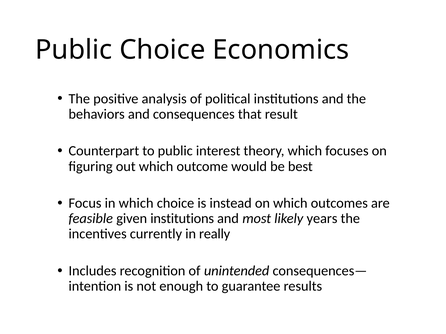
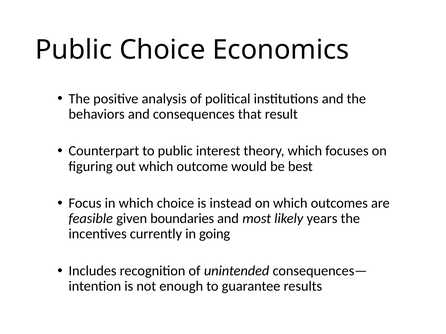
given institutions: institutions -> boundaries
really: really -> going
